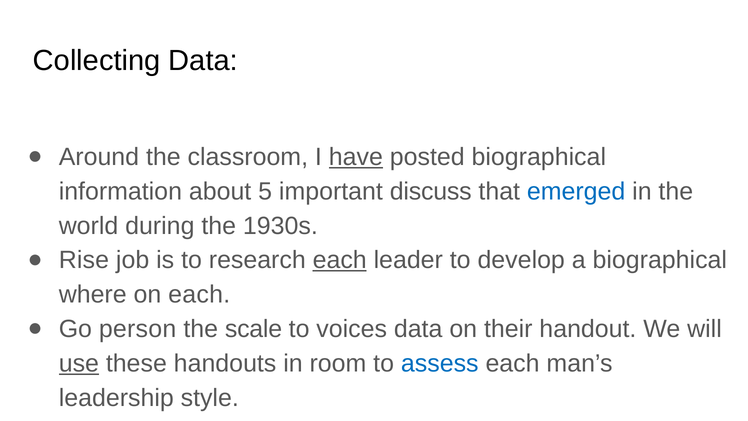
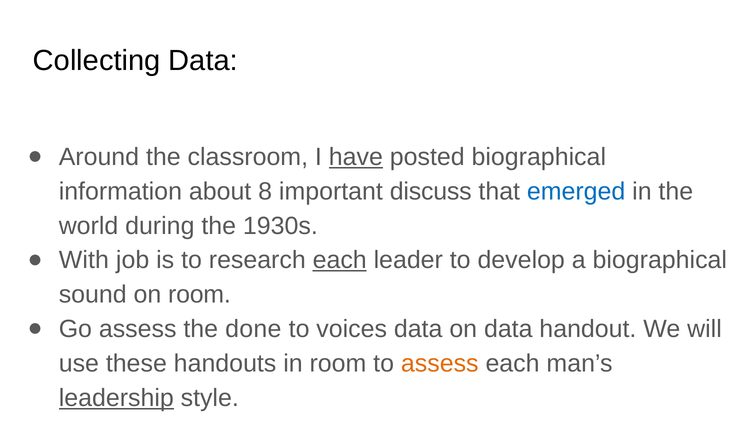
5: 5 -> 8
Rise: Rise -> With
where: where -> sound
on each: each -> room
Go person: person -> assess
scale: scale -> done
on their: their -> data
use underline: present -> none
assess at (440, 363) colour: blue -> orange
leadership underline: none -> present
